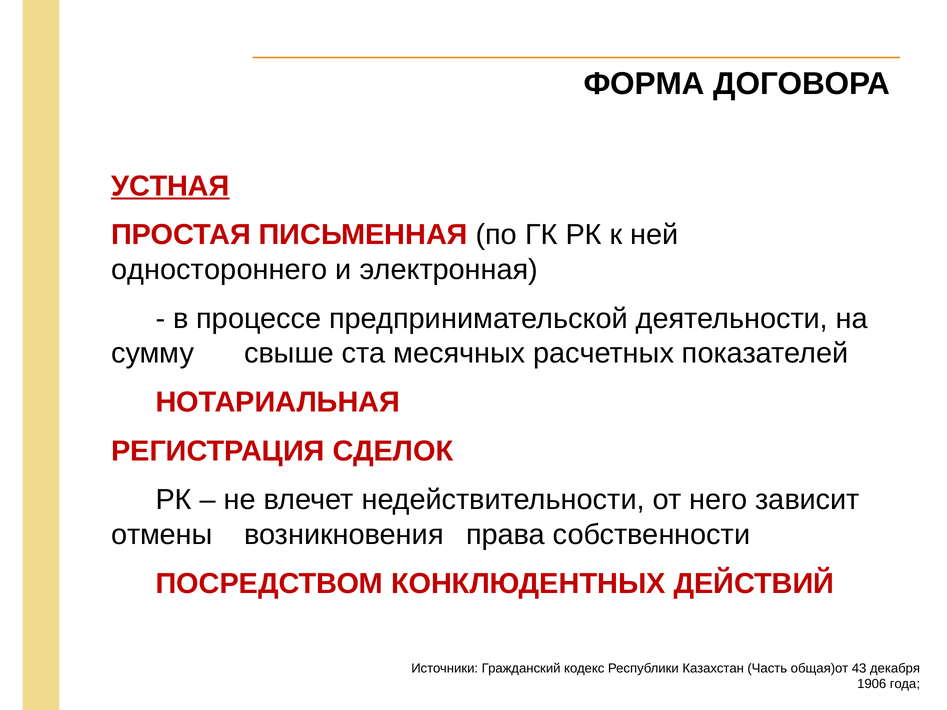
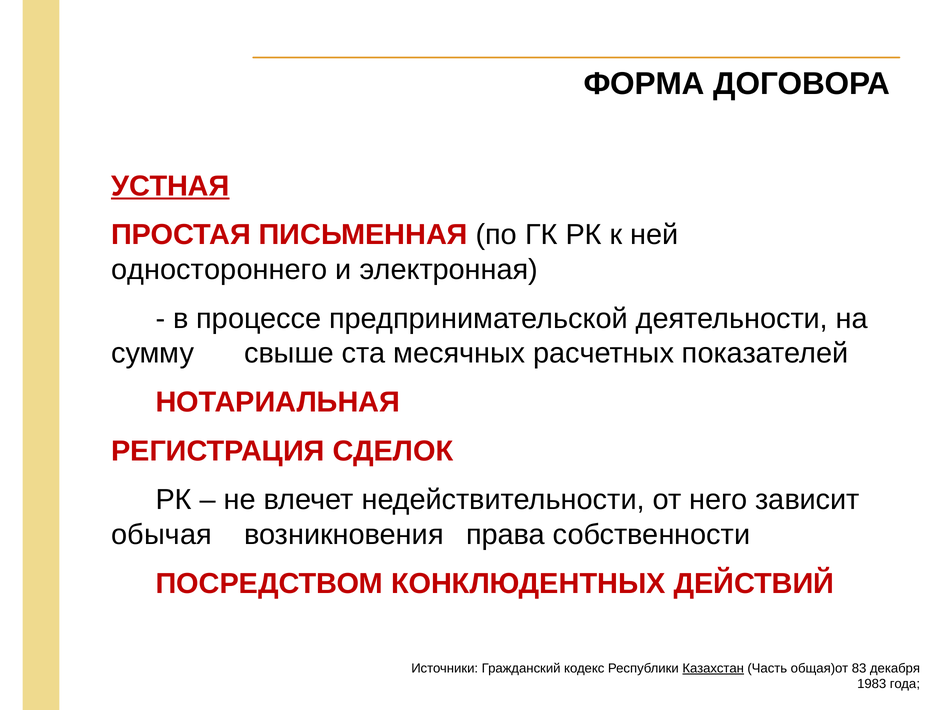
отмены: отмены -> обычая
Казахстан underline: none -> present
43: 43 -> 83
1906: 1906 -> 1983
